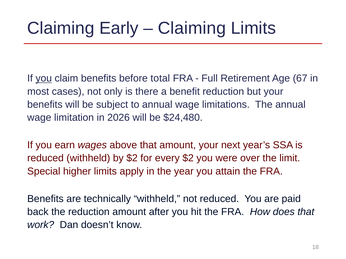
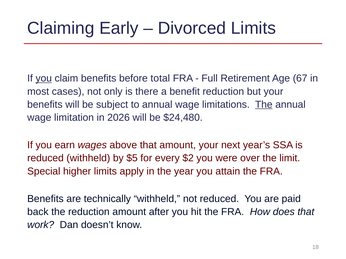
Claiming at (192, 28): Claiming -> Divorced
The at (264, 105) underline: none -> present
by $2: $2 -> $5
